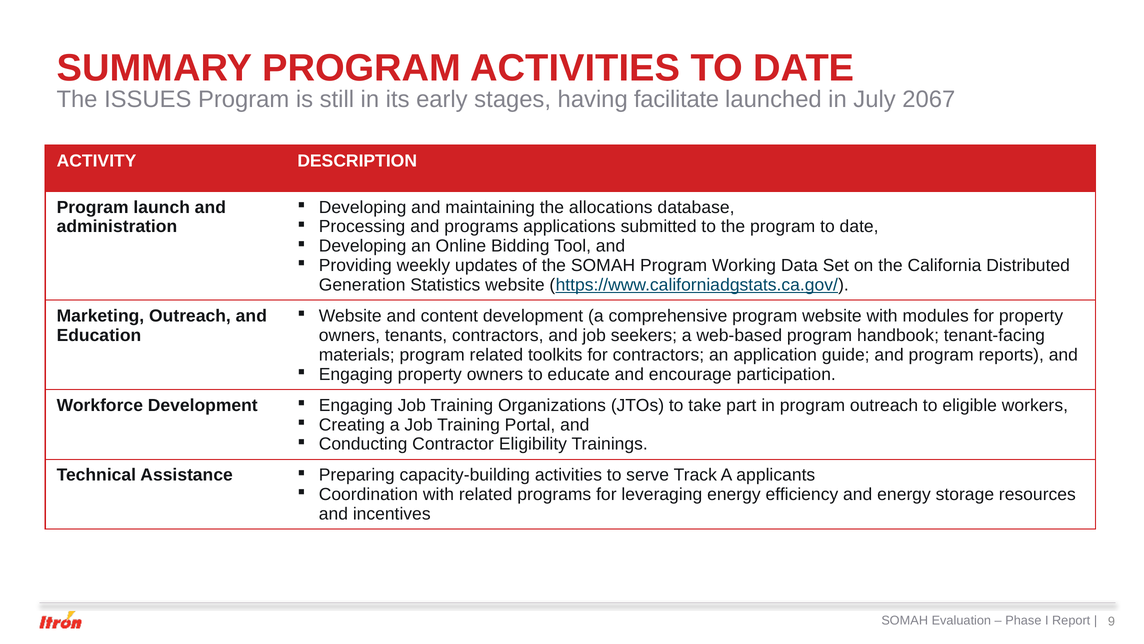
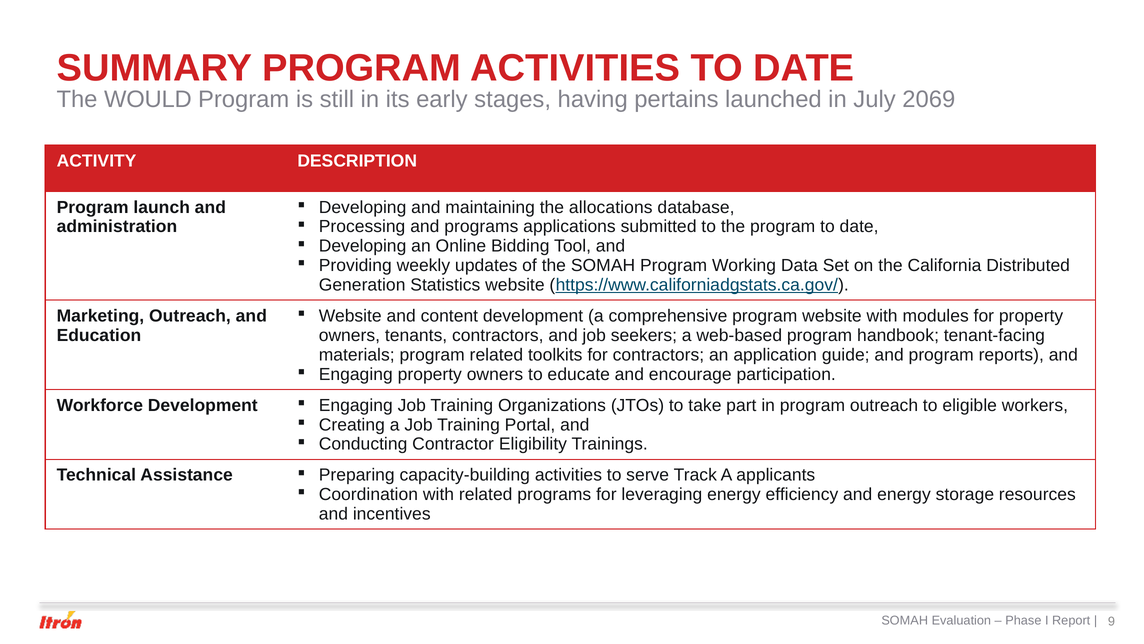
ISSUES: ISSUES -> WOULD
facilitate: facilitate -> pertains
2067: 2067 -> 2069
